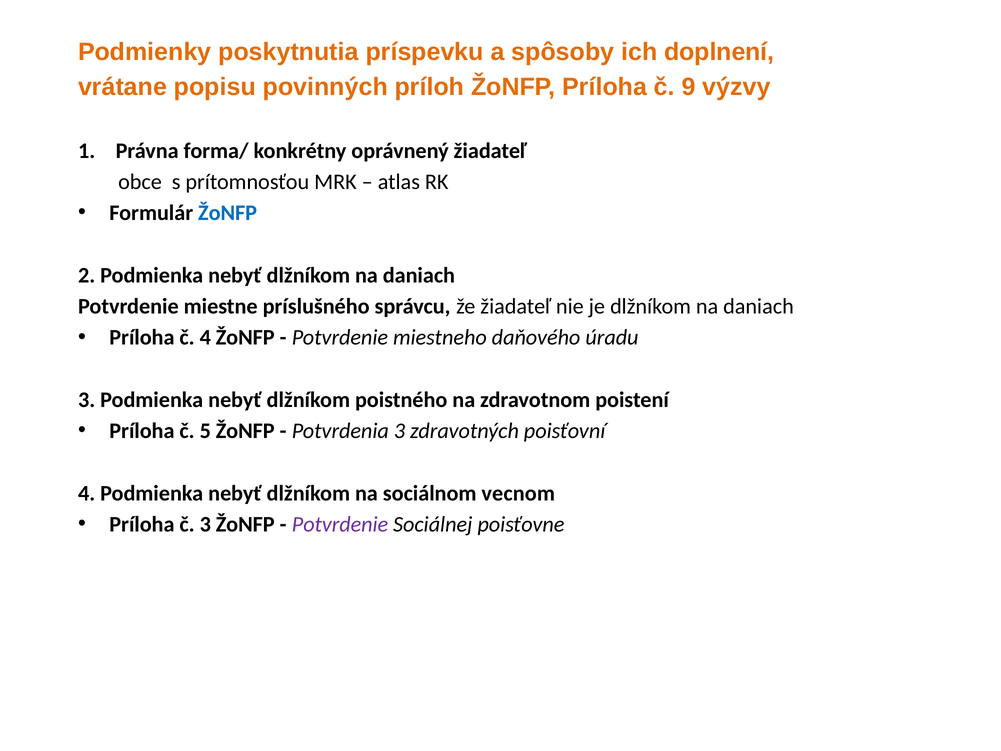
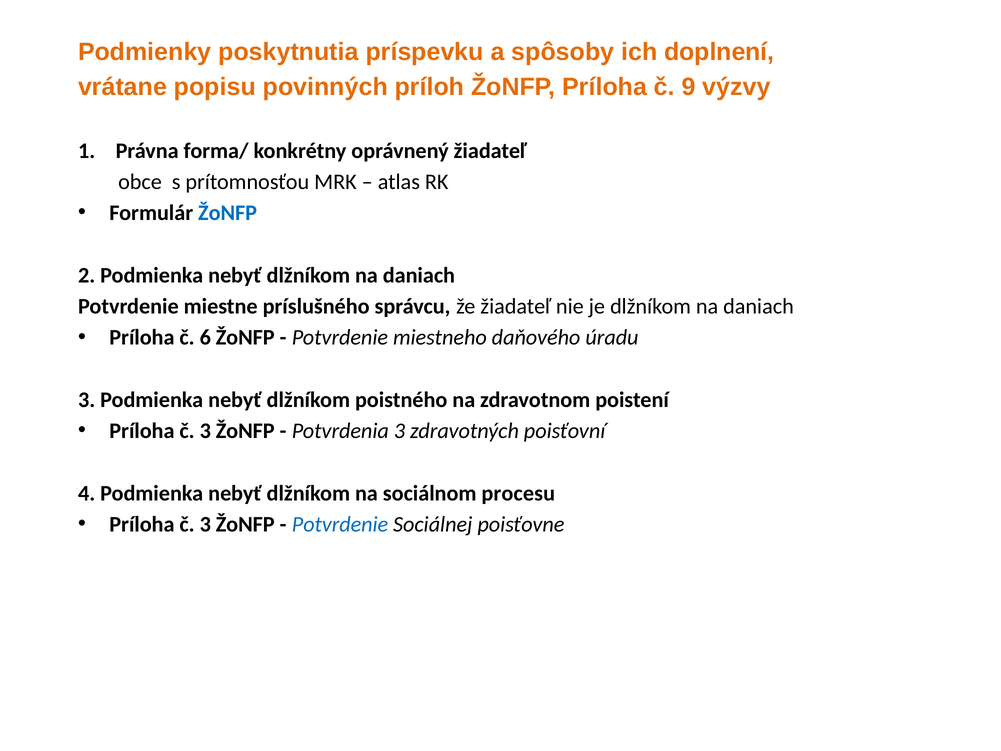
č 4: 4 -> 6
5 at (205, 431): 5 -> 3
vecnom: vecnom -> procesu
Potvrdenie at (340, 524) colour: purple -> blue
